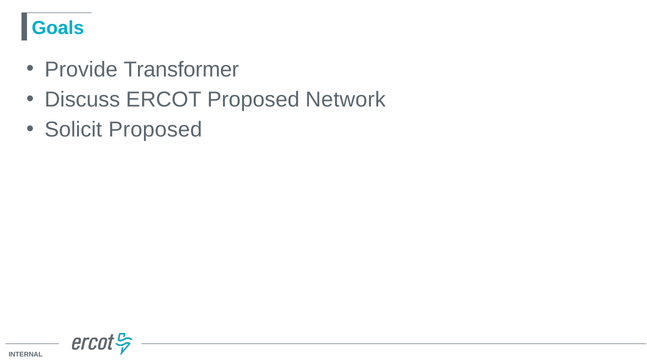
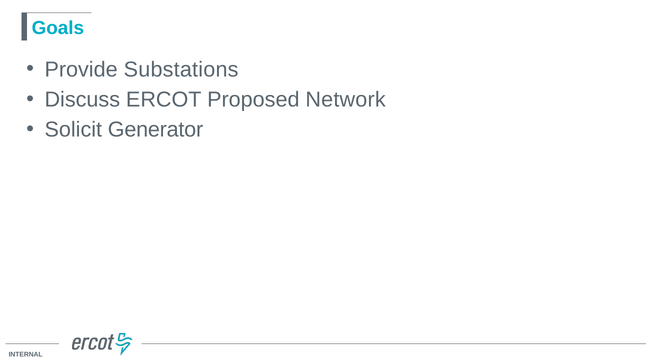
Transformer: Transformer -> Substations
Solicit Proposed: Proposed -> Generator
